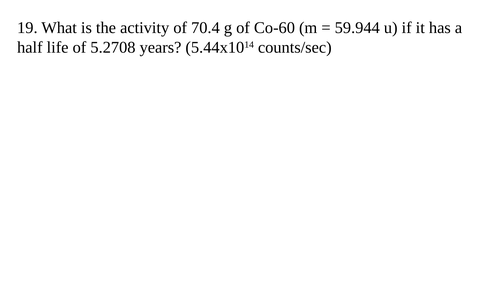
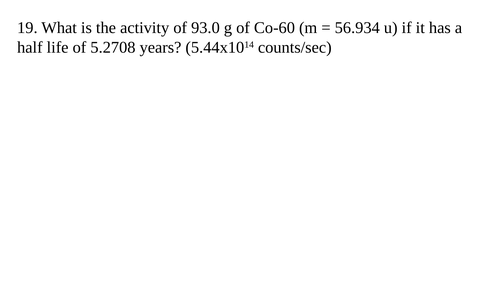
70.4: 70.4 -> 93.0
59.944: 59.944 -> 56.934
